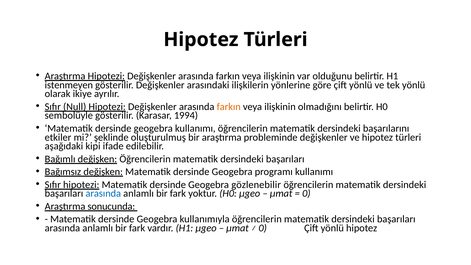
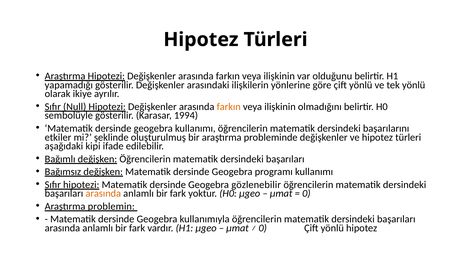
istenmeyen: istenmeyen -> yapamadığı
arasında at (103, 194) colour: blue -> orange
sonucunda: sonucunda -> problemin
